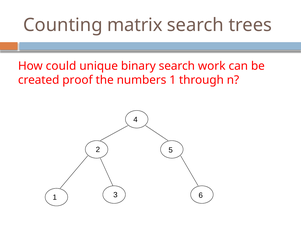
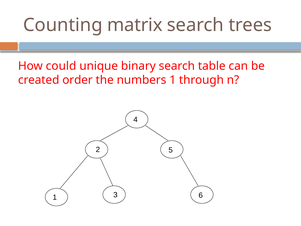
work: work -> table
proof: proof -> order
